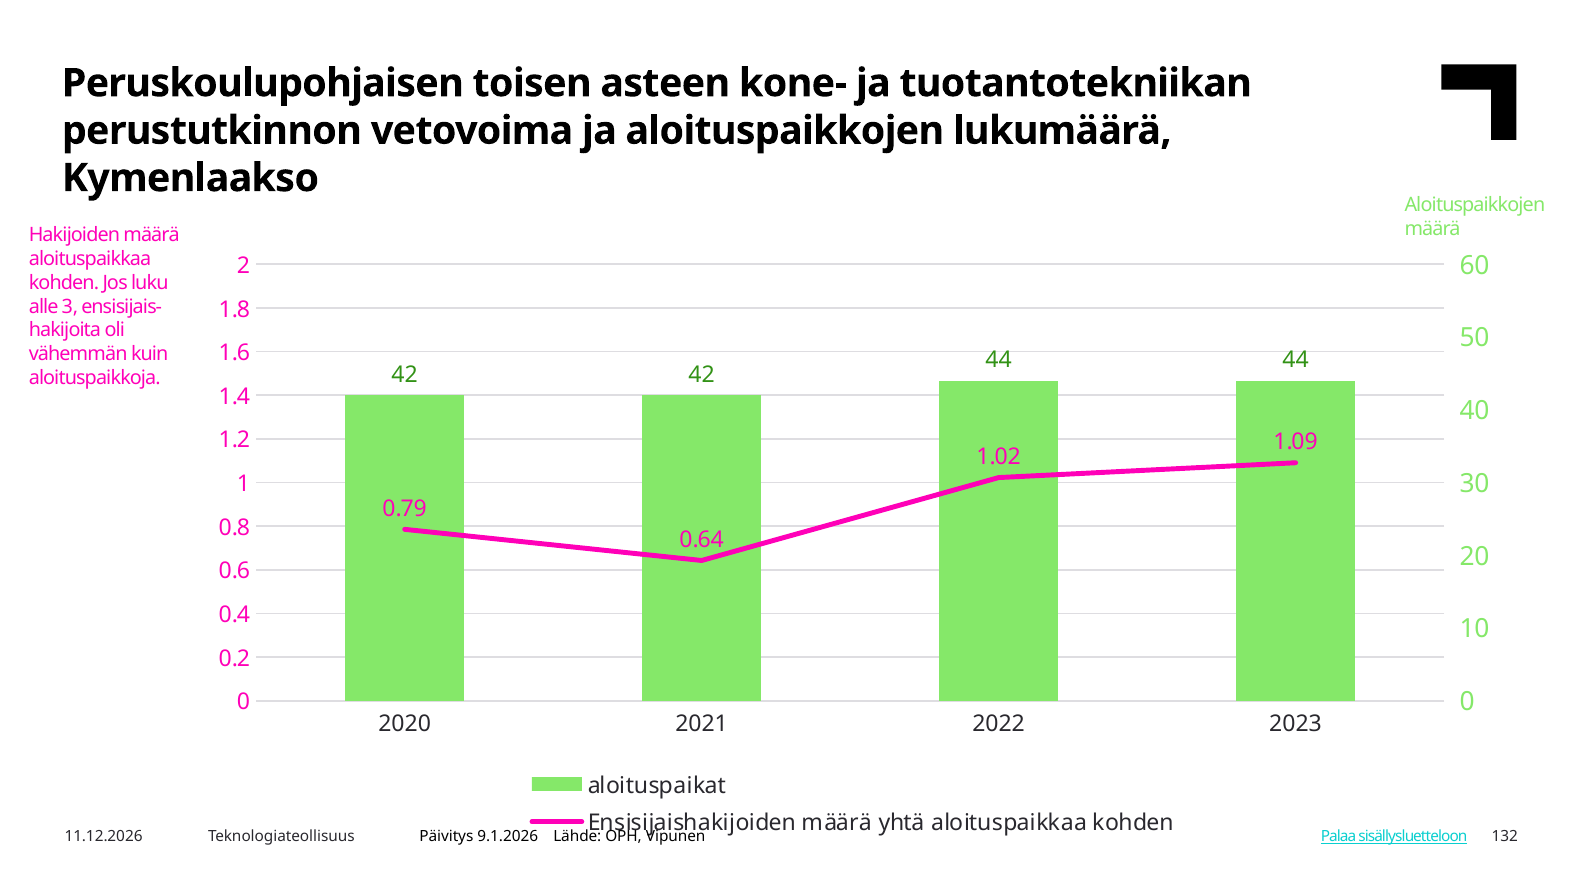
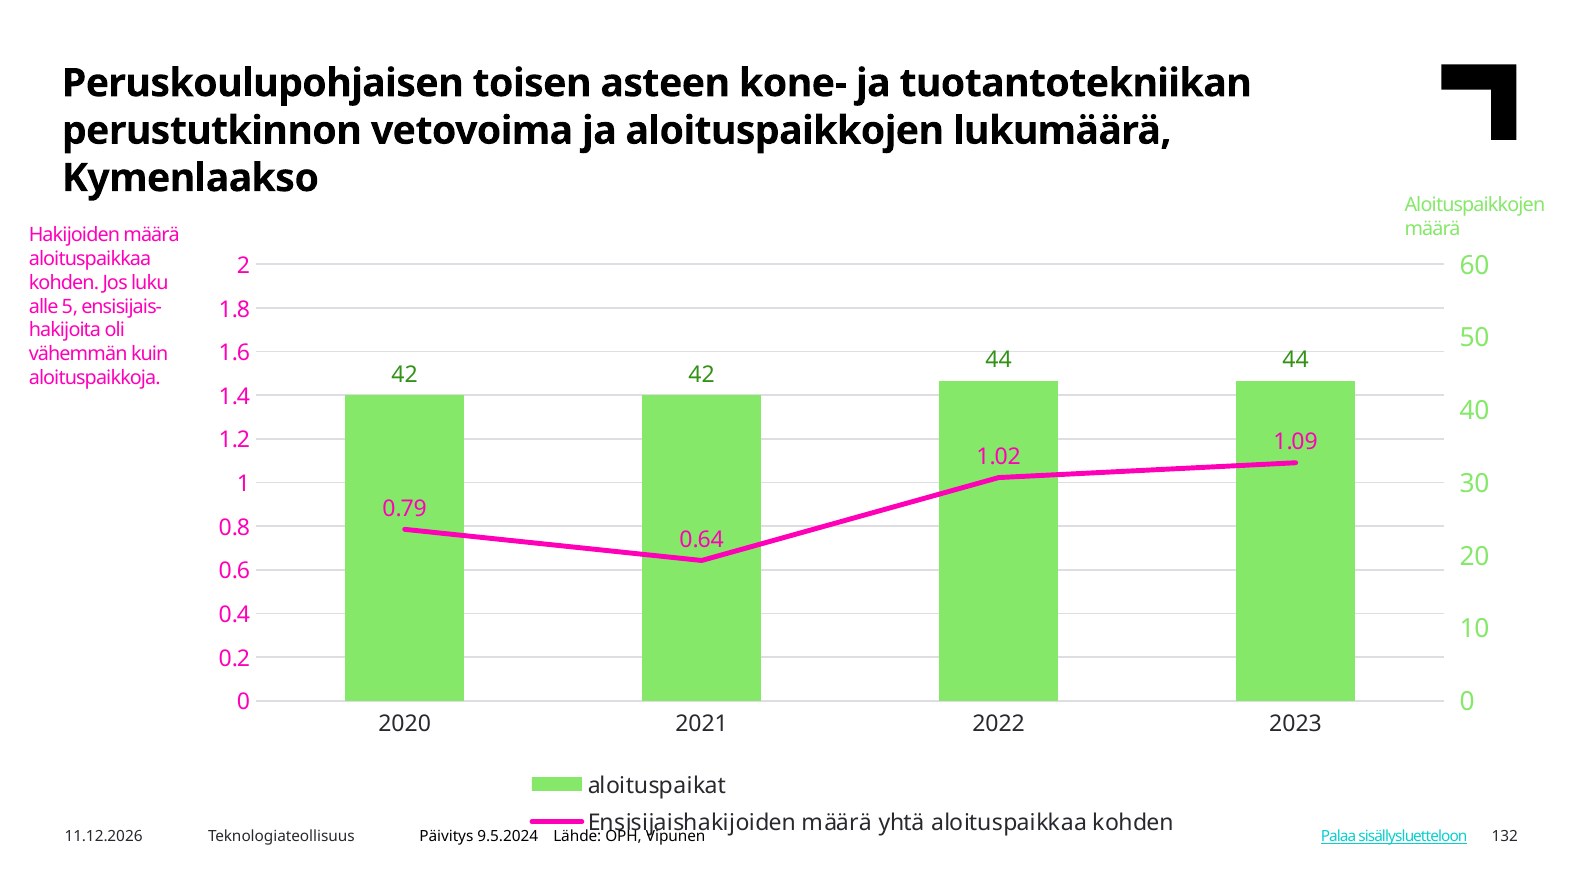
3: 3 -> 5
9.1.2026: 9.1.2026 -> 9.5.2024
